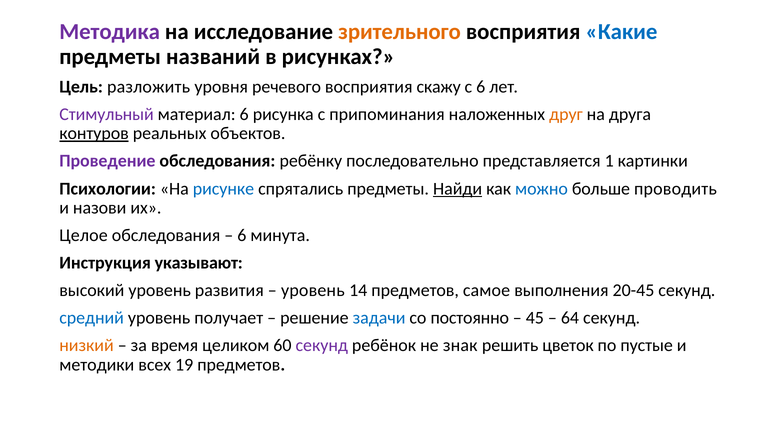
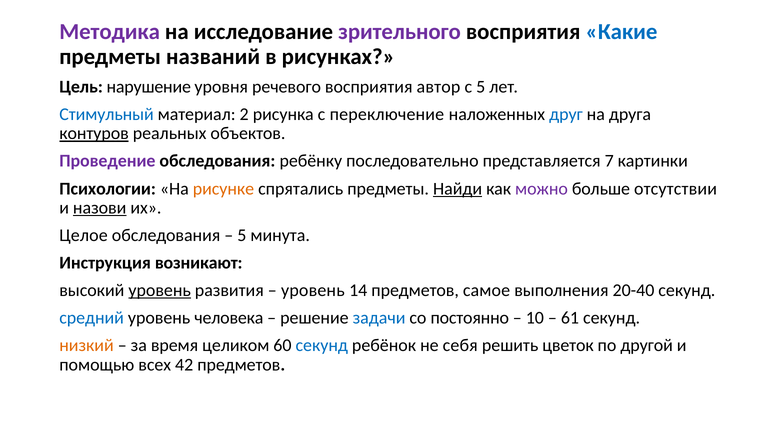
зрительного colour: orange -> purple
разложить: разложить -> нарушение
скажу: скажу -> автор
с 6: 6 -> 5
Стимульный colour: purple -> blue
материал 6: 6 -> 2
припоминания: припоминания -> переключение
друг colour: orange -> blue
1: 1 -> 7
рисунке colour: blue -> orange
можно colour: blue -> purple
проводить: проводить -> отсутствии
назови underline: none -> present
6 at (242, 236): 6 -> 5
указывают: указывают -> возникают
уровень at (160, 291) underline: none -> present
20-45: 20-45 -> 20-40
получает: получает -> человека
45: 45 -> 10
64: 64 -> 61
секунд at (322, 346) colour: purple -> blue
знак: знак -> себя
пустые: пустые -> другой
методики: методики -> помощью
19: 19 -> 42
